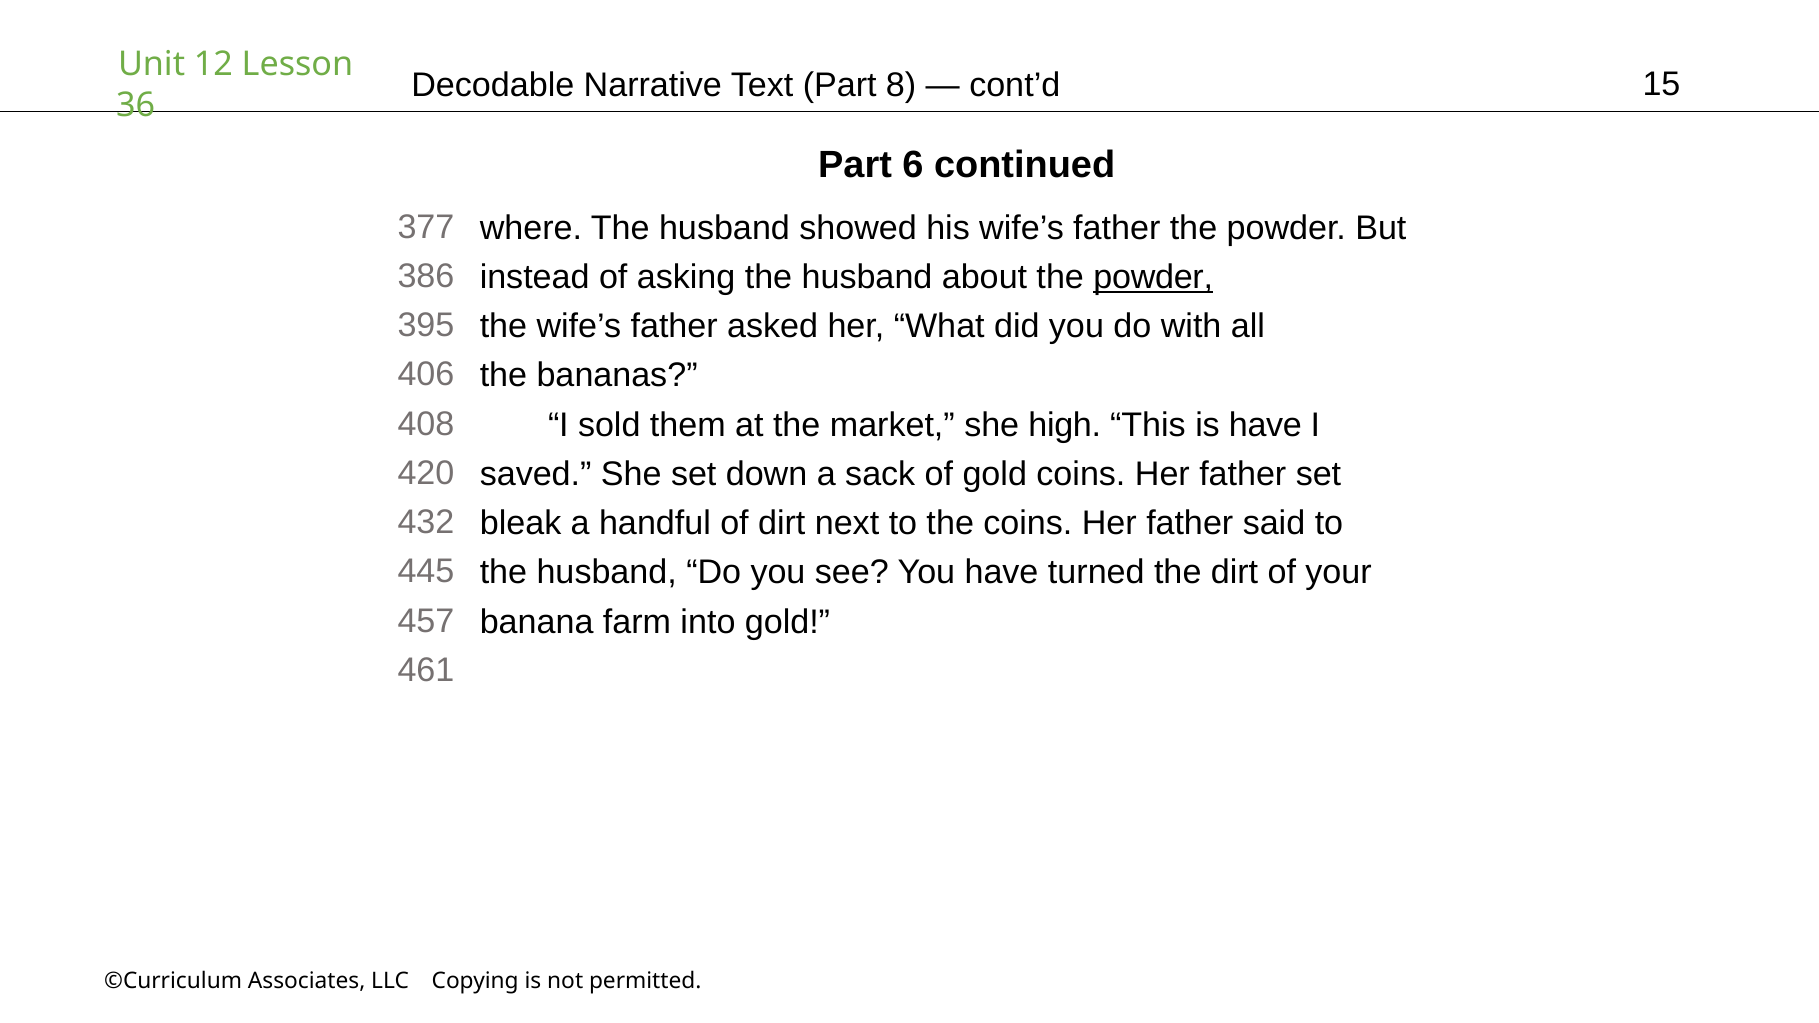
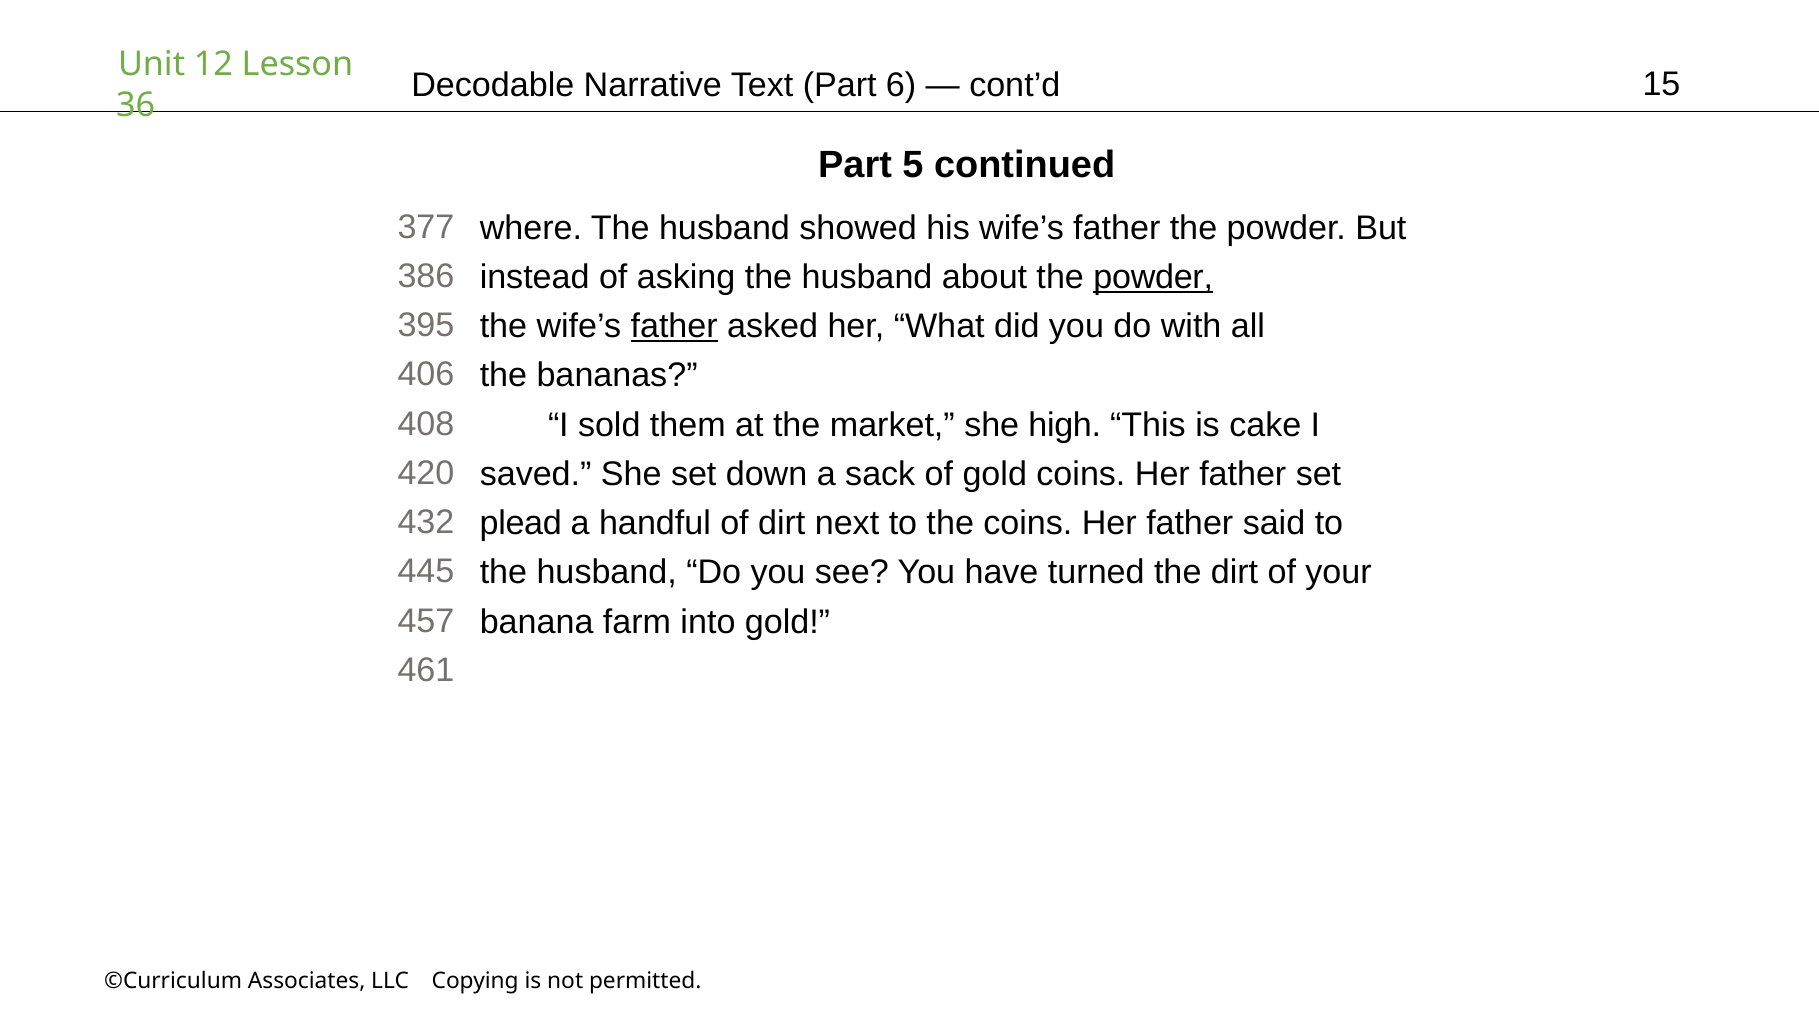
8: 8 -> 6
6: 6 -> 5
father at (674, 326) underline: none -> present
is have: have -> cake
bleak: bleak -> plead
